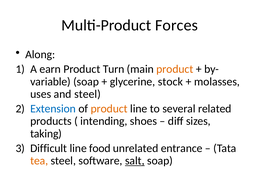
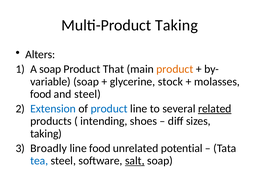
Multi-Product Forces: Forces -> Taking
Along: Along -> Alters
A earn: earn -> soap
Turn: Turn -> That
uses at (41, 94): uses -> food
product at (109, 109) colour: orange -> blue
related underline: none -> present
Difficult: Difficult -> Broadly
entrance: entrance -> potential
tea colour: orange -> blue
